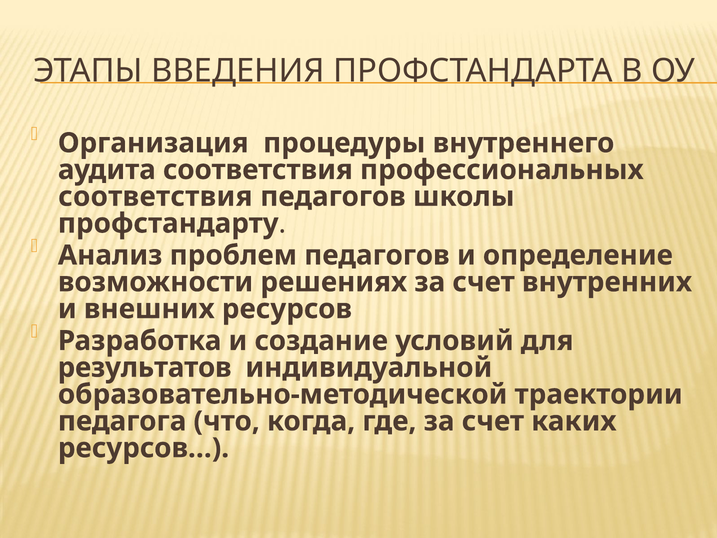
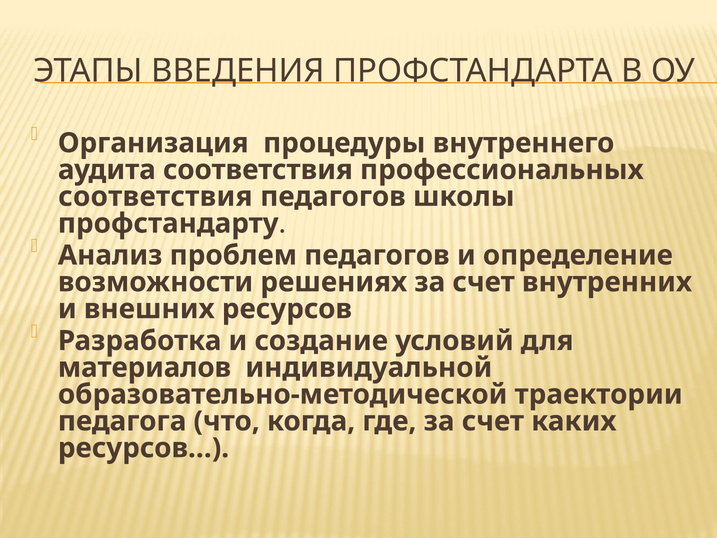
результатов: результатов -> материалов
